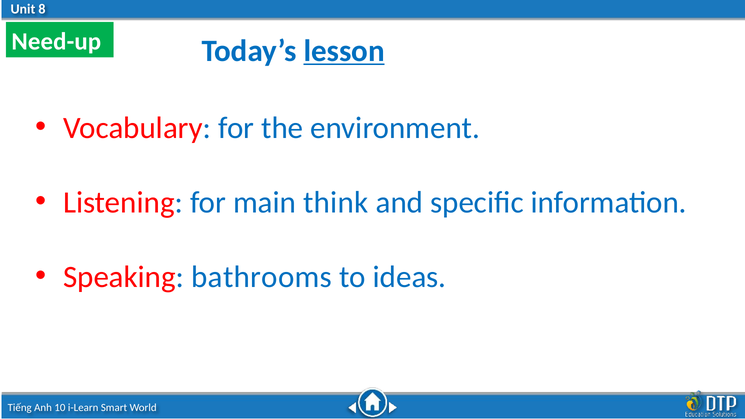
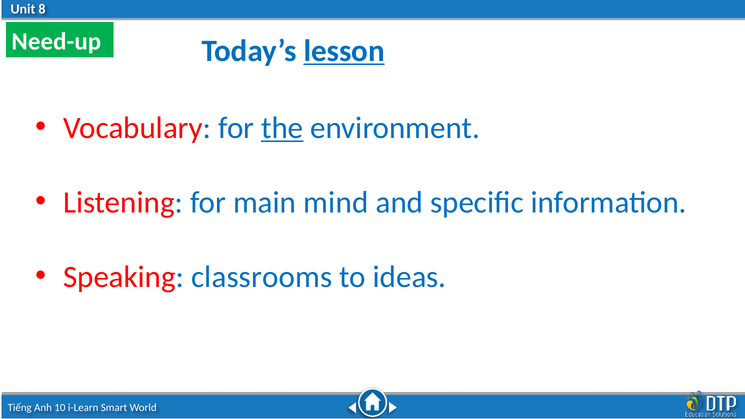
the underline: none -> present
think: think -> mind
bathrooms: bathrooms -> classrooms
